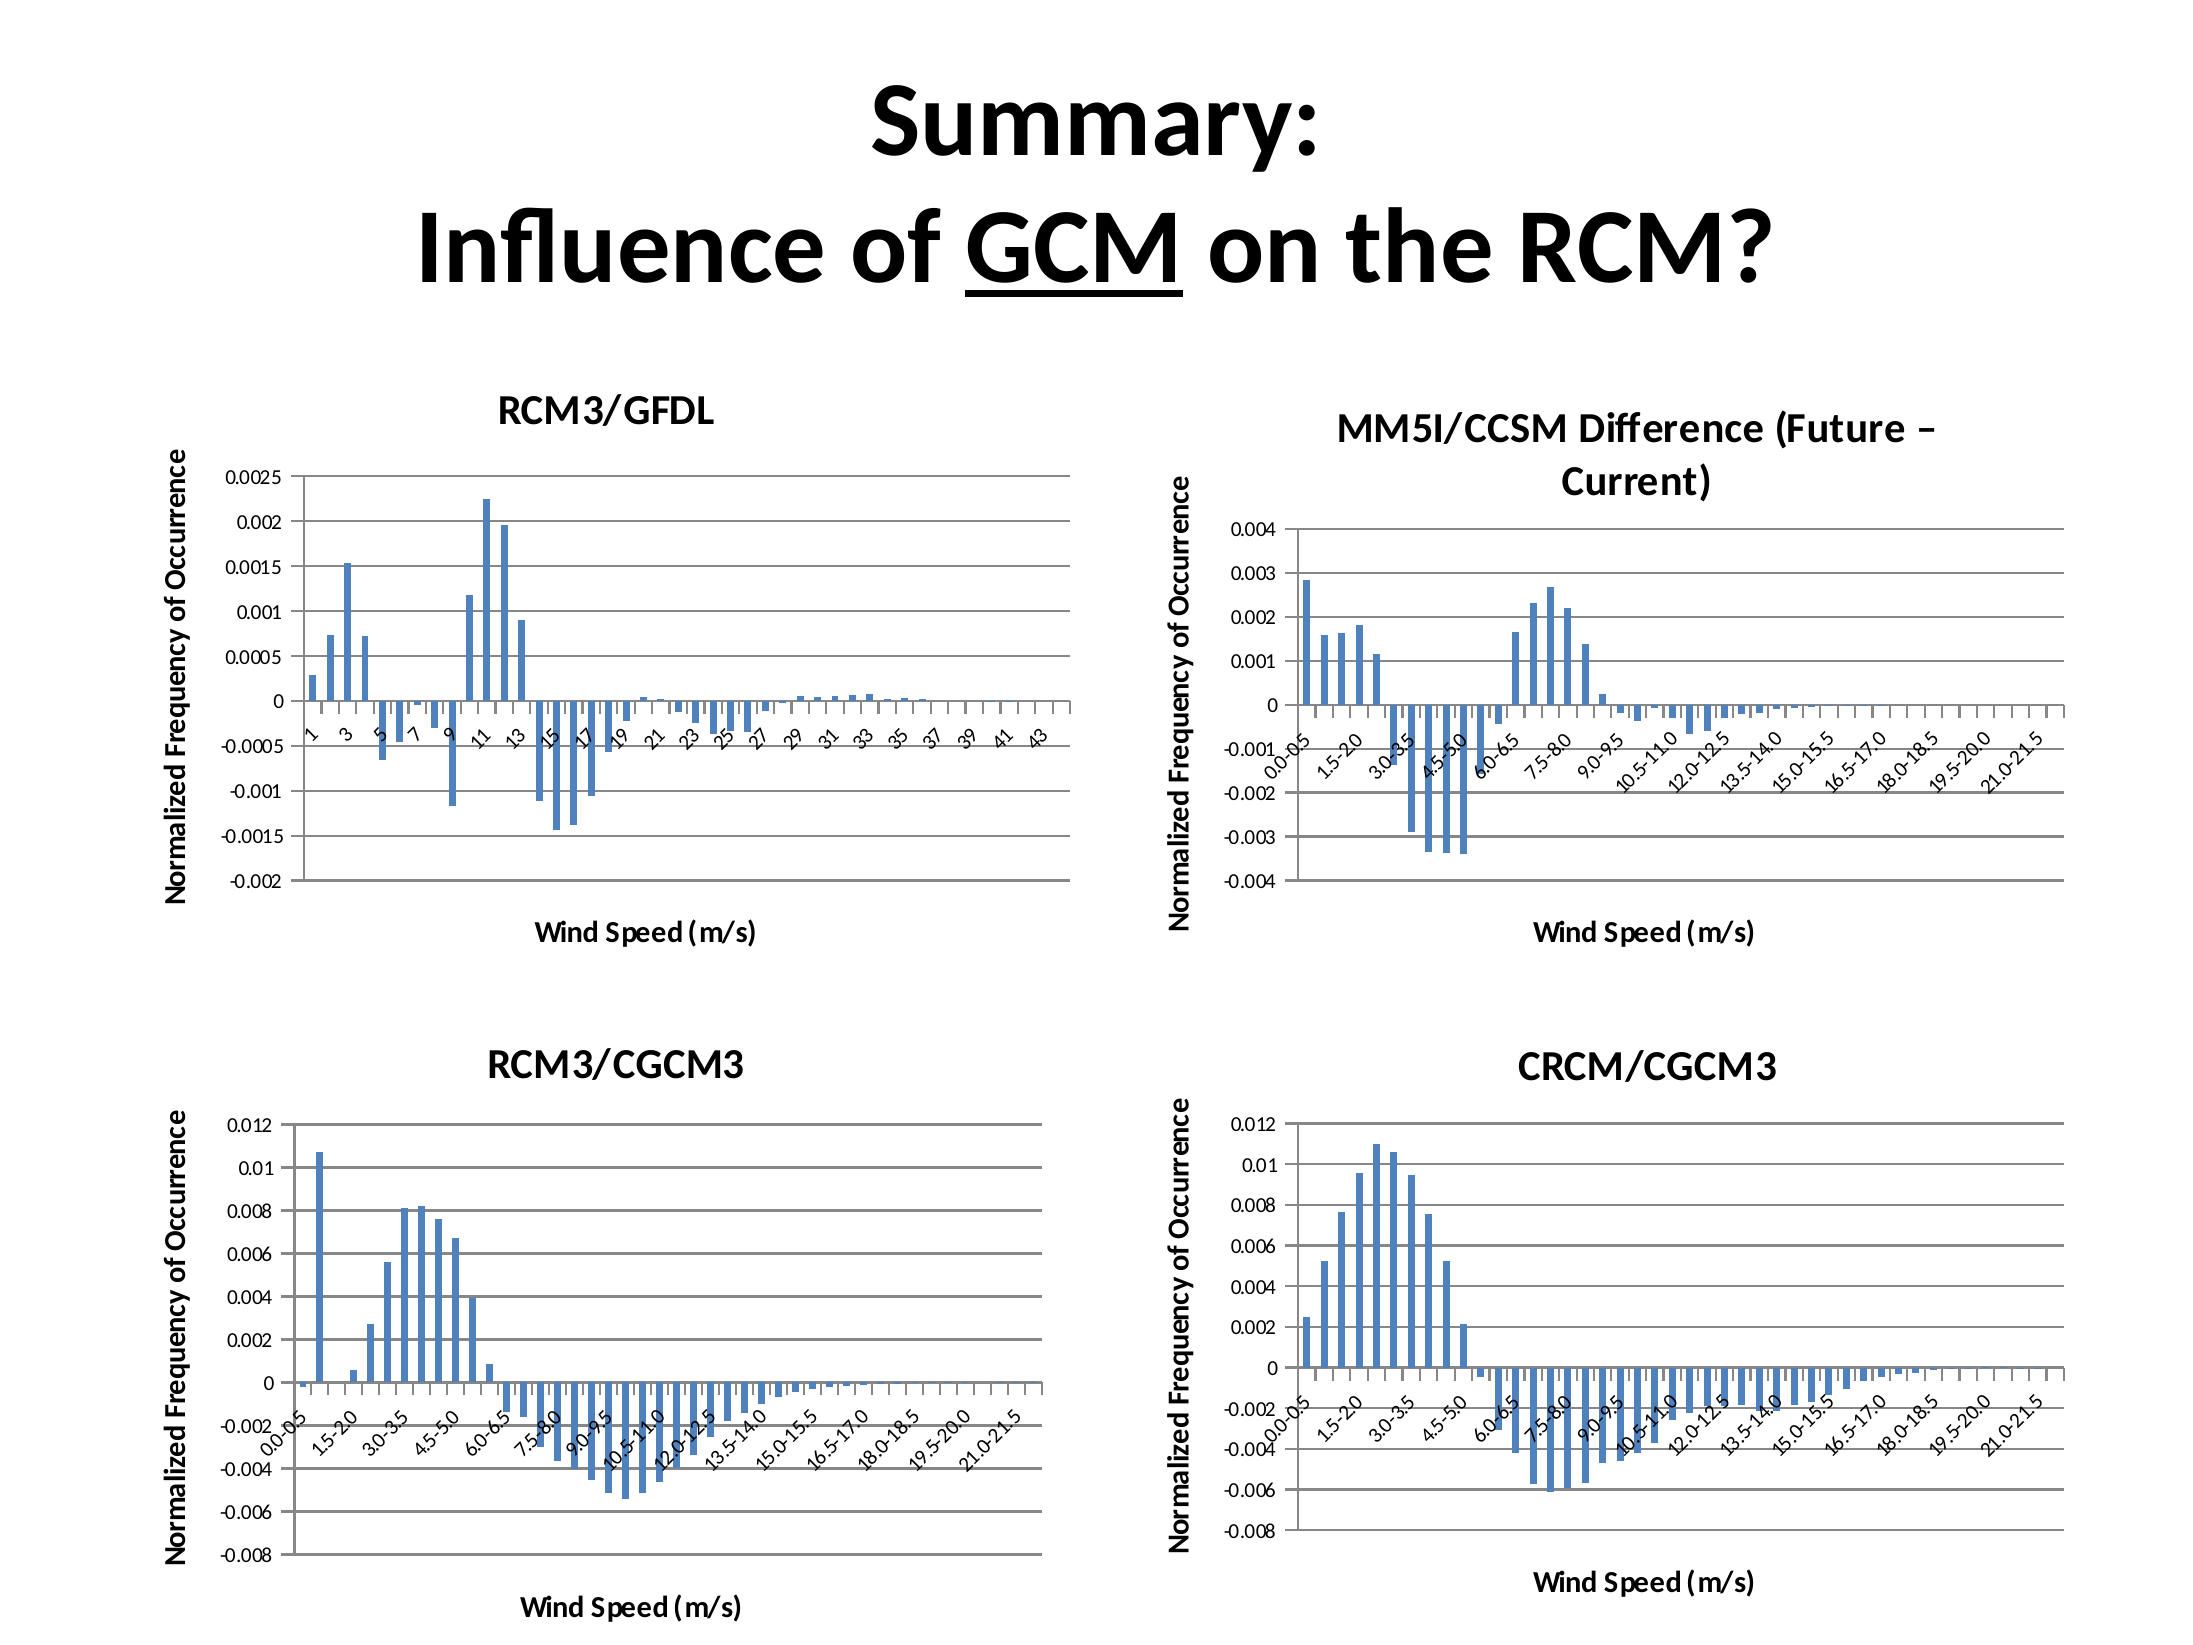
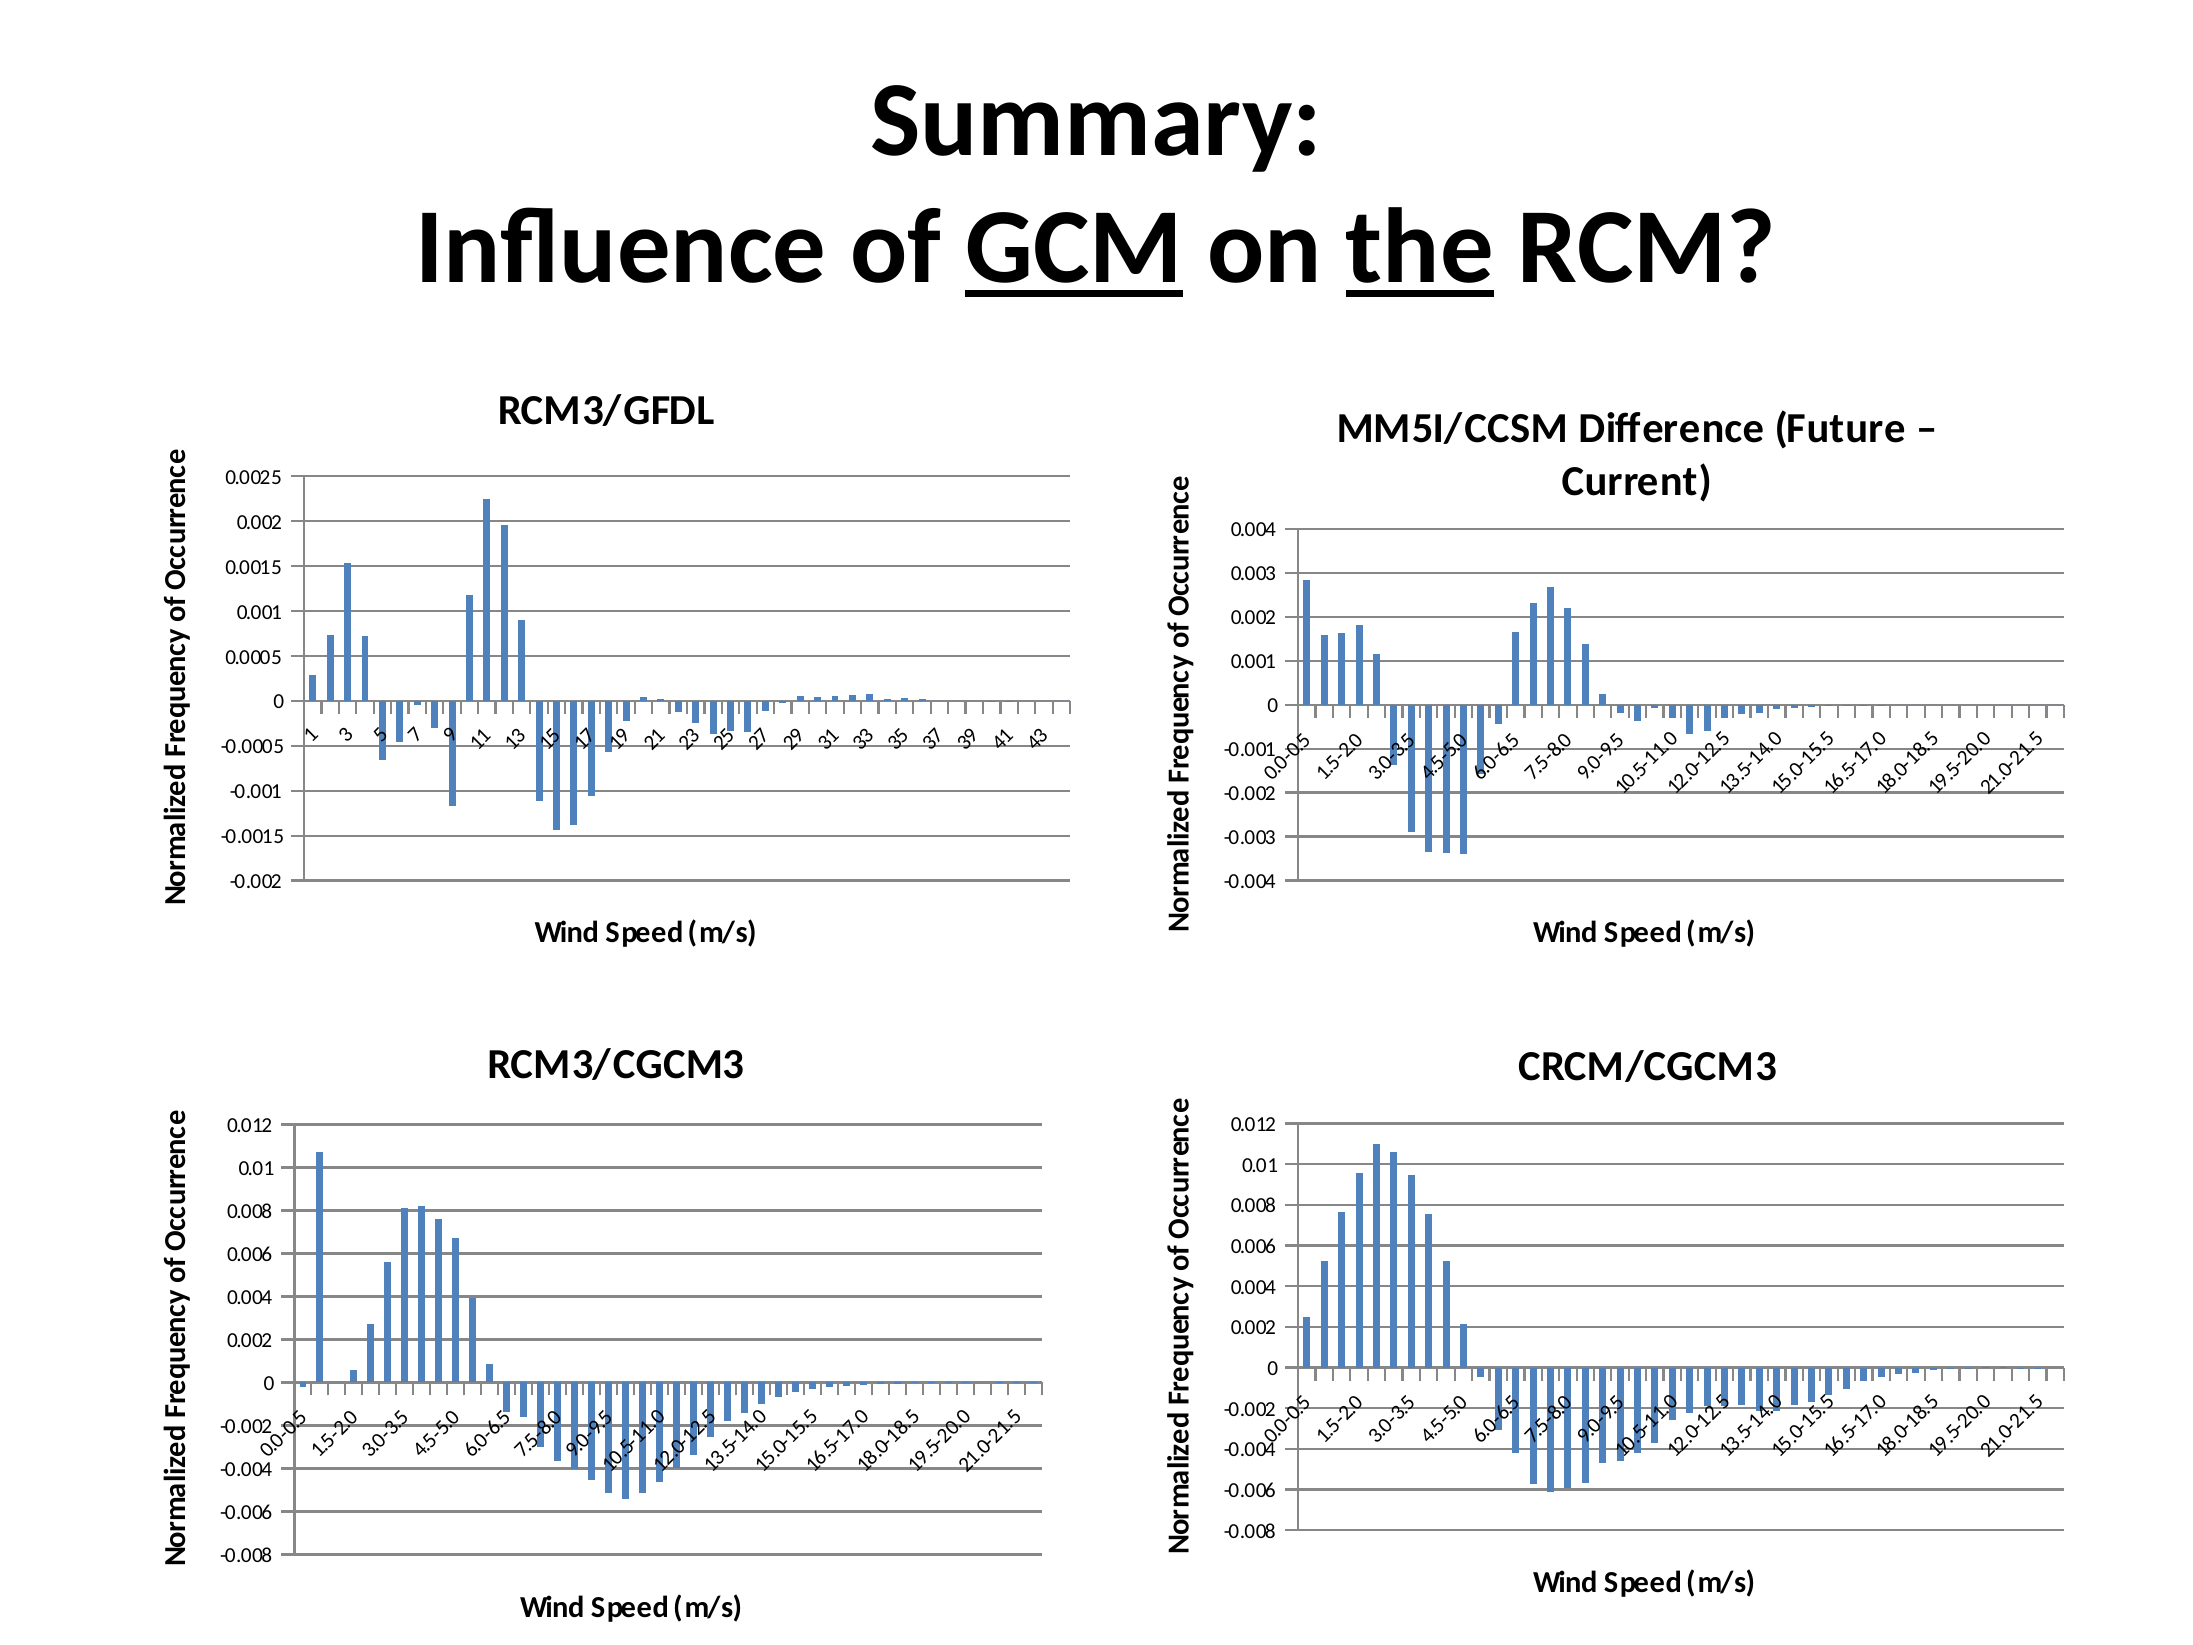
the underline: none -> present
